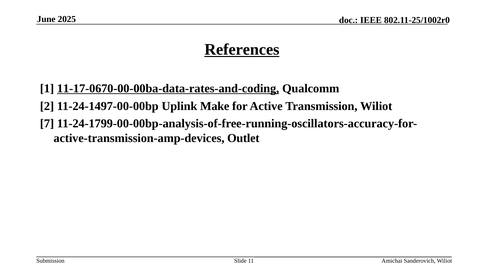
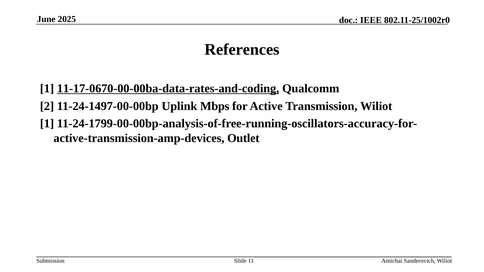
References underline: present -> none
Make: Make -> Mbps
7 at (47, 124): 7 -> 1
